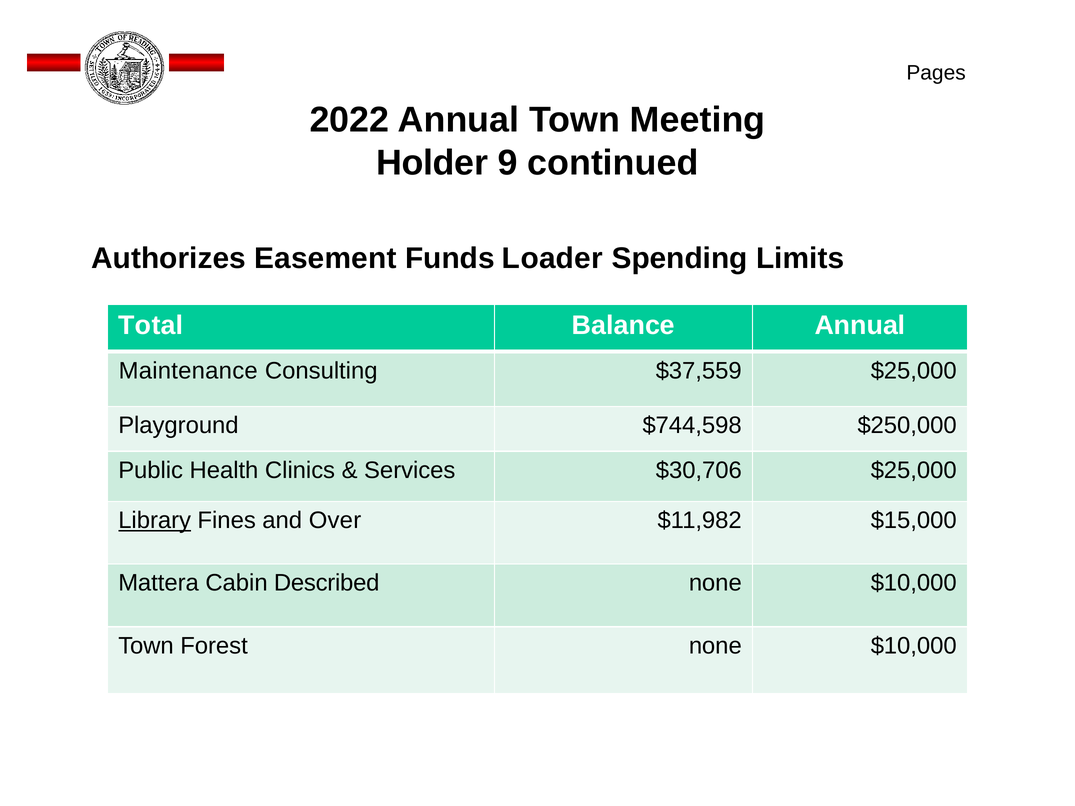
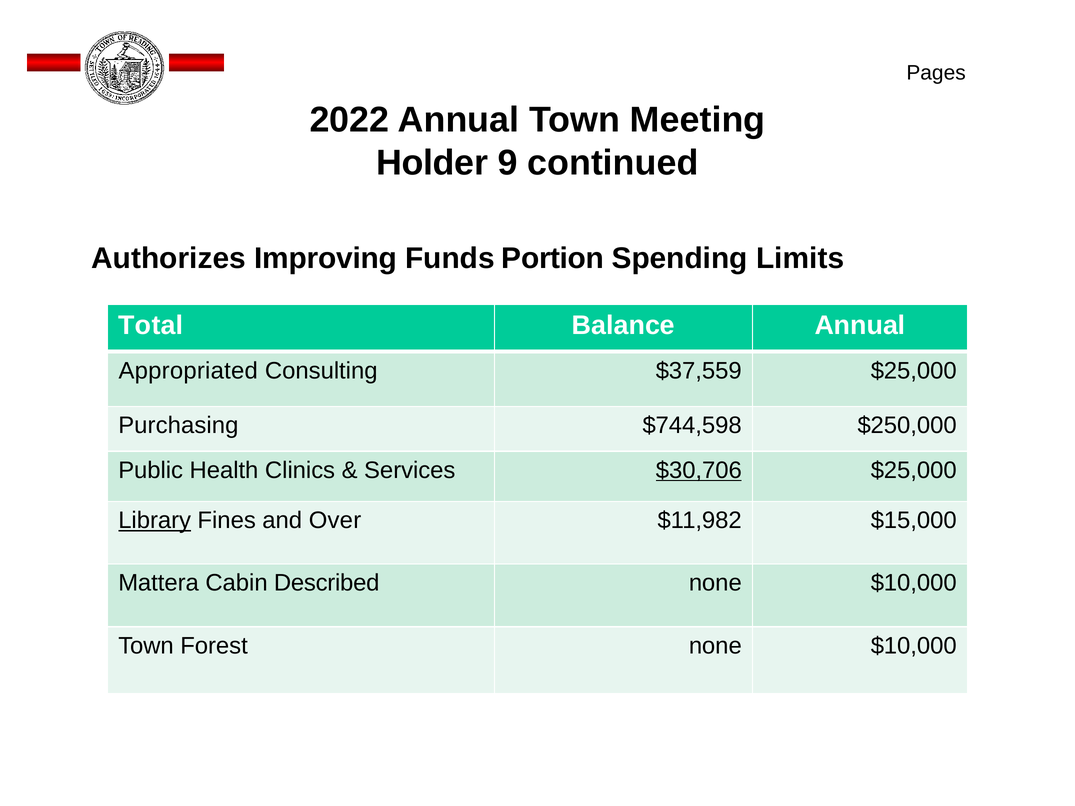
Easement: Easement -> Improving
Loader: Loader -> Portion
Maintenance: Maintenance -> Appropriated
Playground: Playground -> Purchasing
$30,706 underline: none -> present
